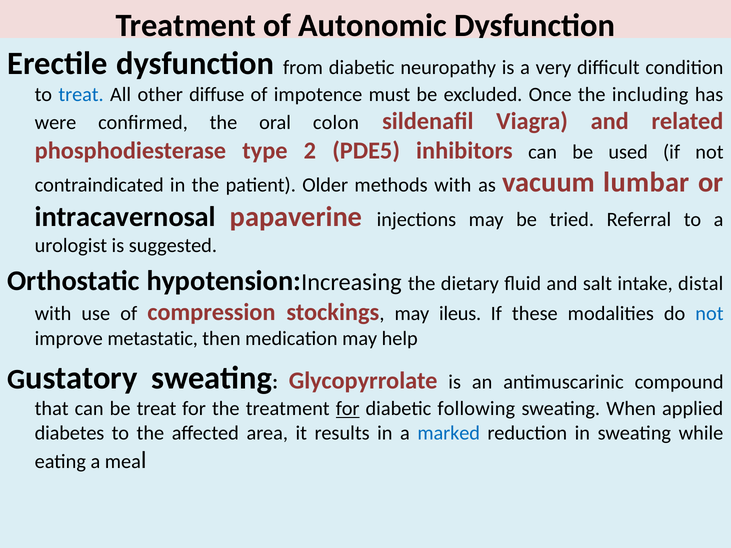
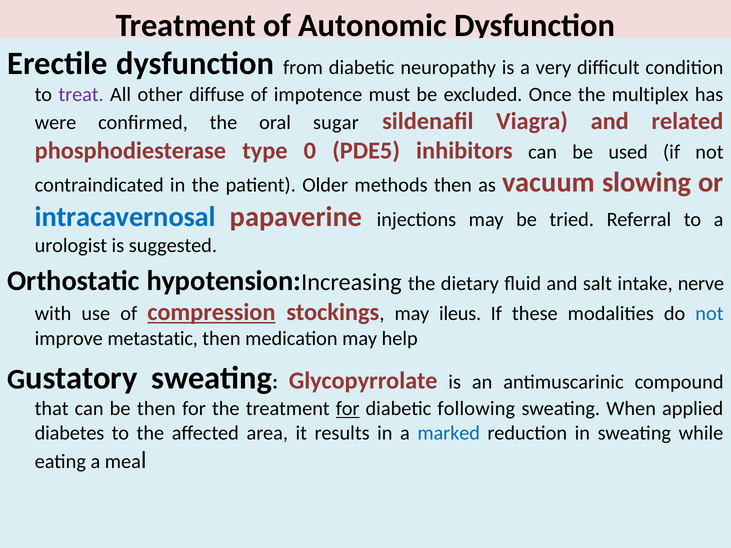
treat at (81, 94) colour: blue -> purple
including: including -> multiplex
colon: colon -> sugar
2: 2 -> 0
methods with: with -> then
lumbar: lumbar -> slowing
intracavernosal colour: black -> blue
distal: distal -> nerve
compression underline: none -> present
be treat: treat -> then
